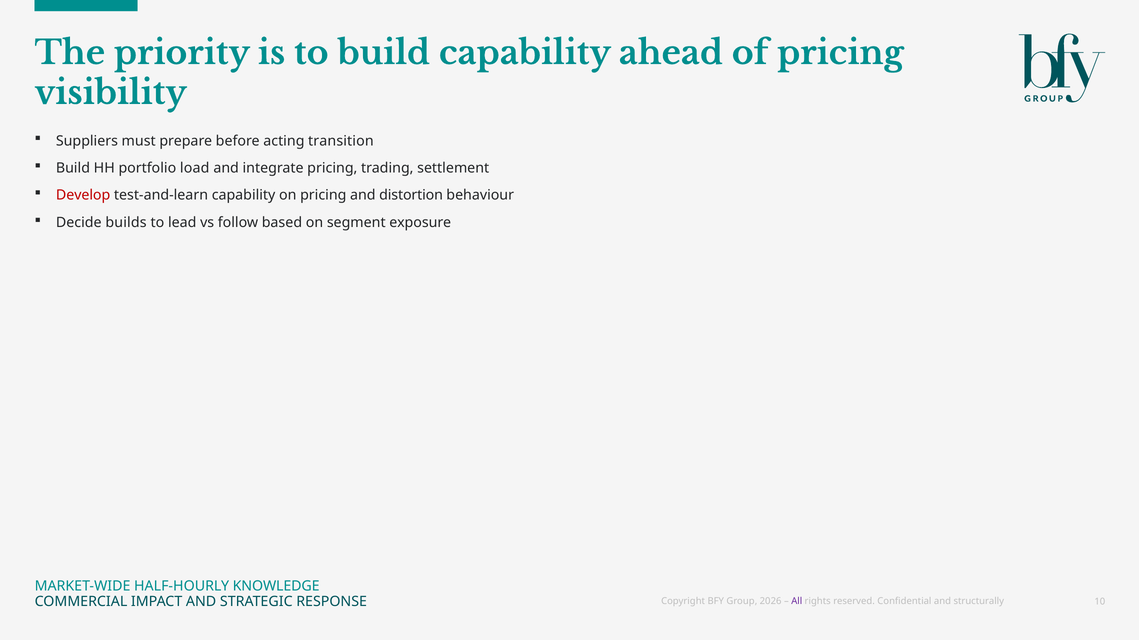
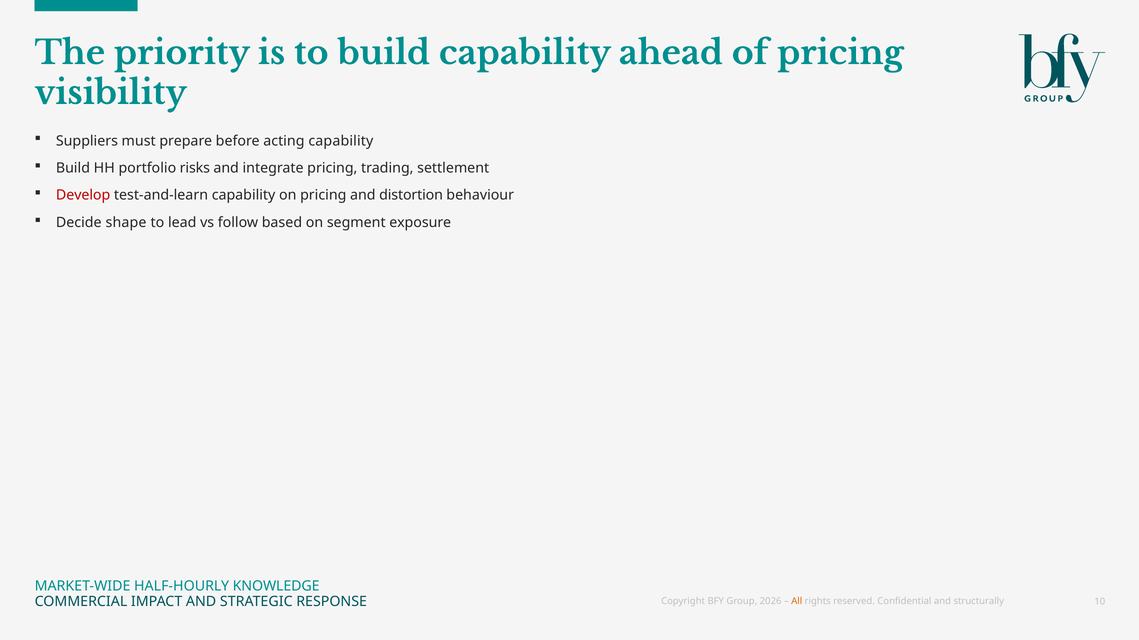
acting transition: transition -> capability
load: load -> risks
builds: builds -> shape
All colour: purple -> orange
